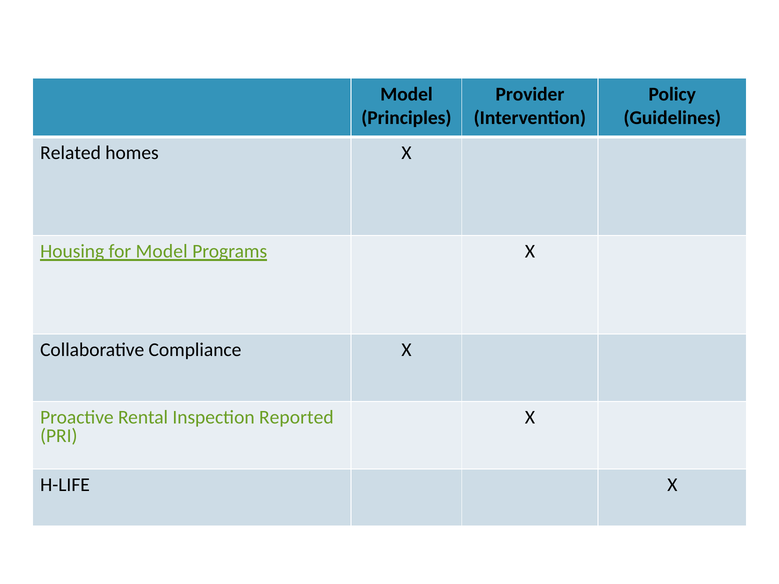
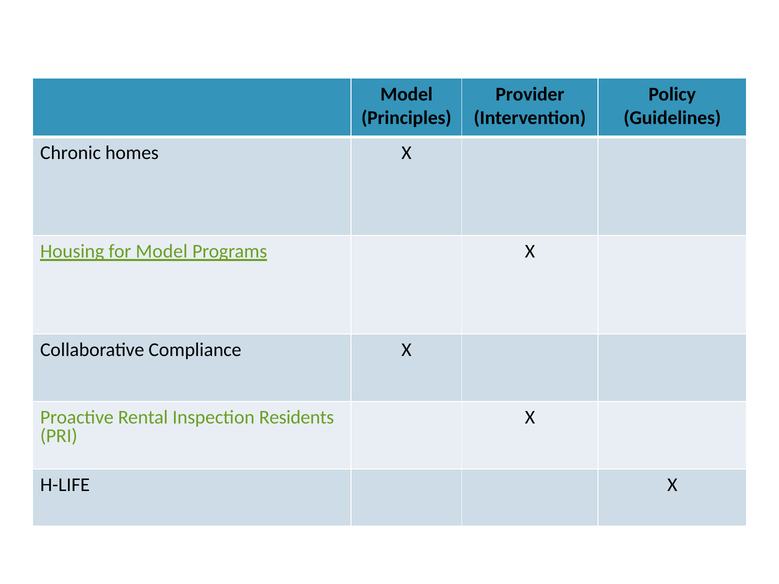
Related: Related -> Chronic
Reported: Reported -> Residents
